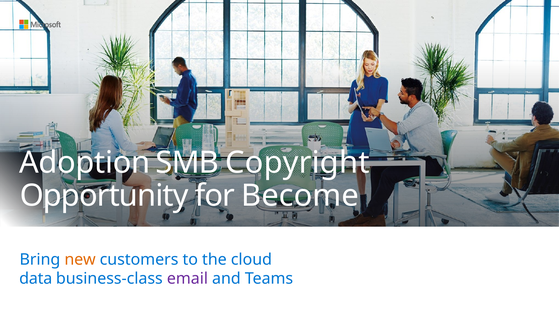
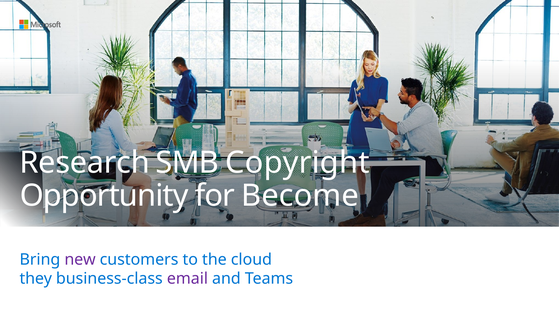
Adoption: Adoption -> Research
new colour: orange -> purple
data: data -> they
